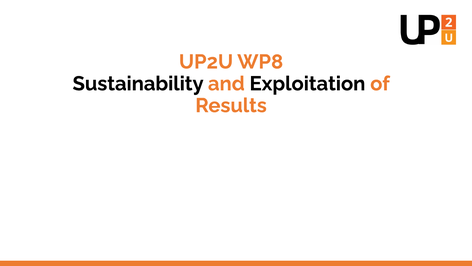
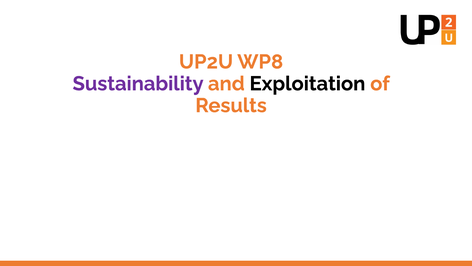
Sustainability colour: black -> purple
